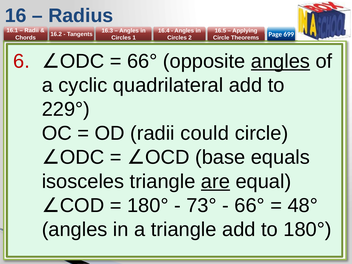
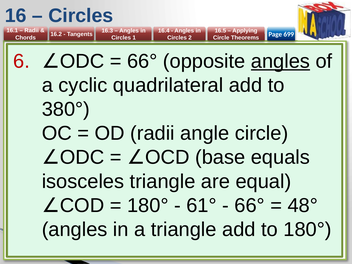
Radius at (81, 16): Radius -> Circles
229°: 229° -> 380°
could: could -> angle
are underline: present -> none
73°: 73° -> 61°
